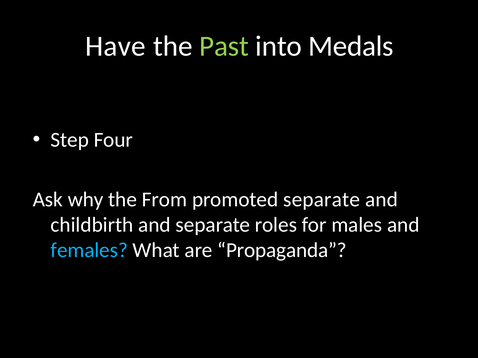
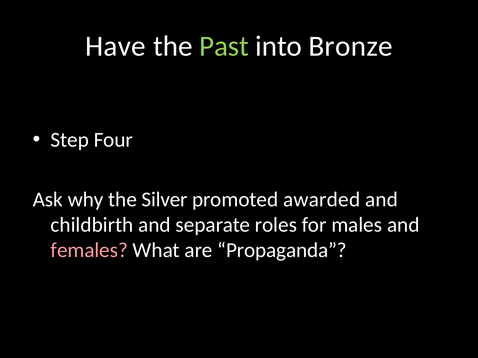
Medals: Medals -> Bronze
From: From -> Silver
promoted separate: separate -> awarded
females colour: light blue -> pink
